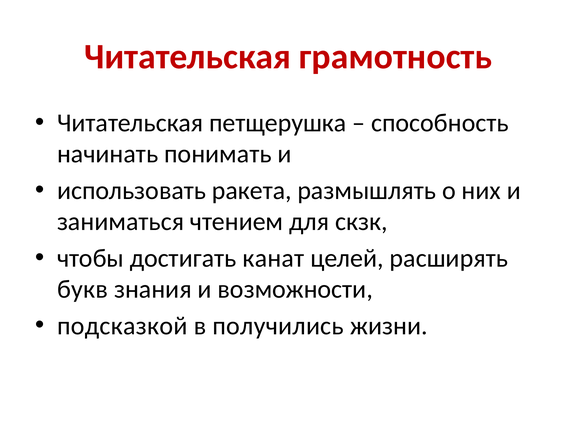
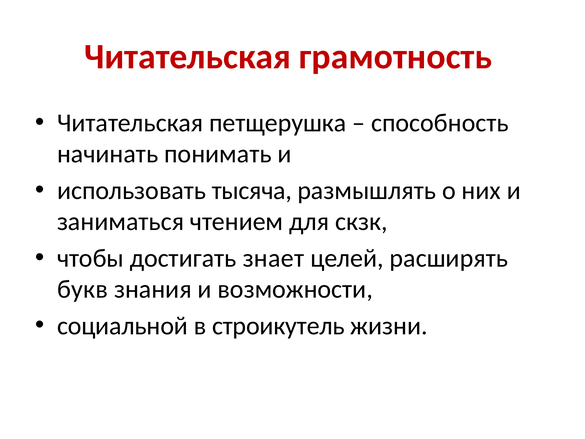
ракета: ракета -> тысяча
канат: канат -> знает
подсказкой: подсказкой -> социальной
получились: получились -> строикутель
